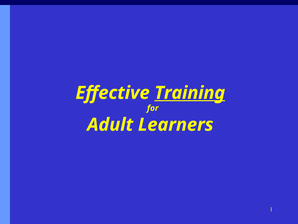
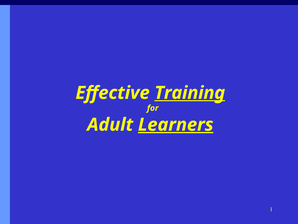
Learners underline: none -> present
